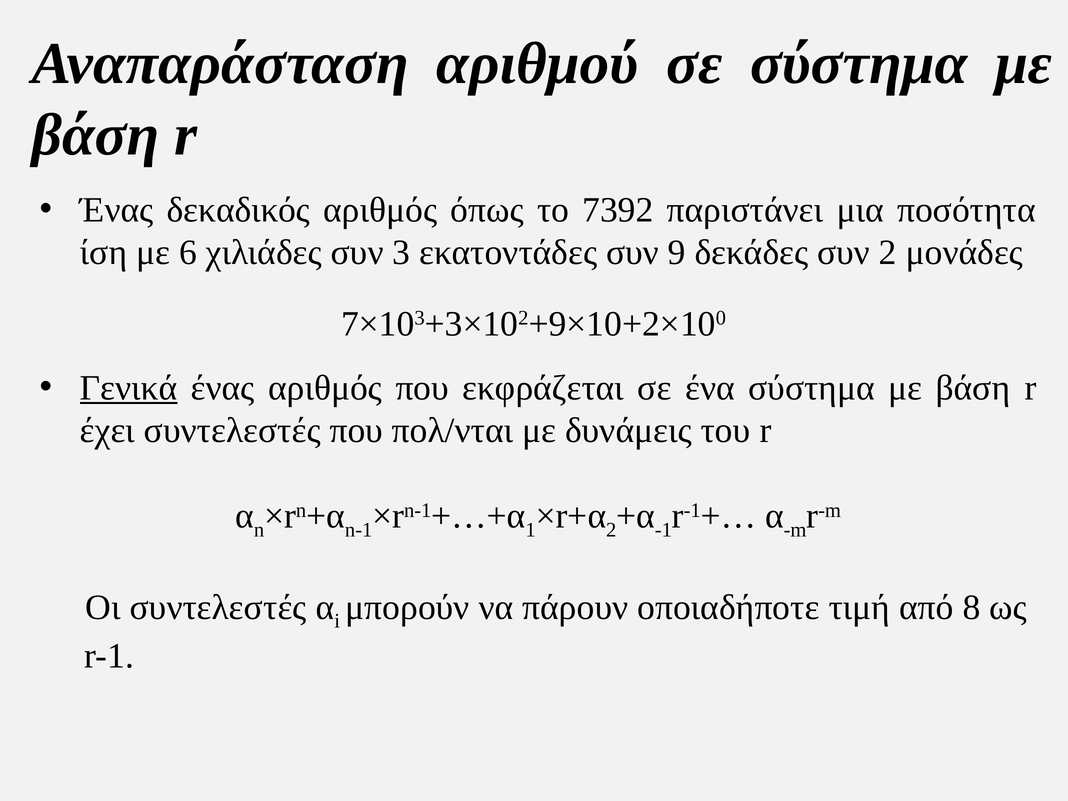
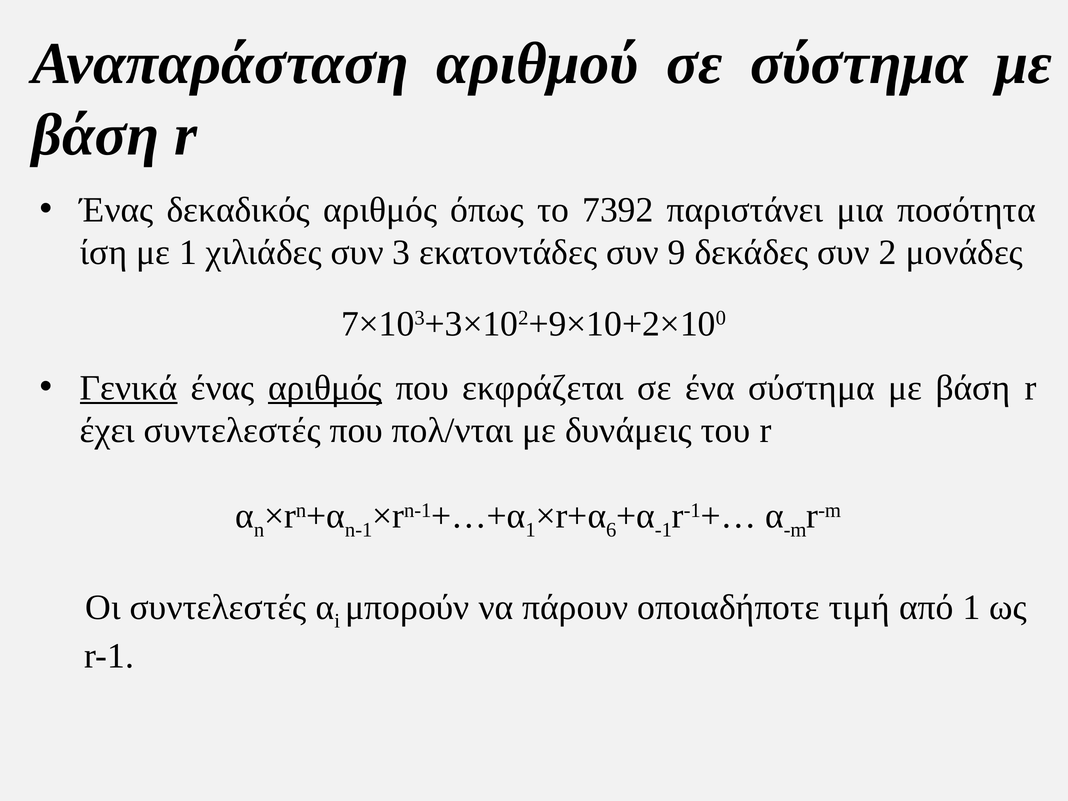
με 6: 6 -> 1
αριθμός at (325, 388) underline: none -> present
2 at (611, 530): 2 -> 6
από 8: 8 -> 1
